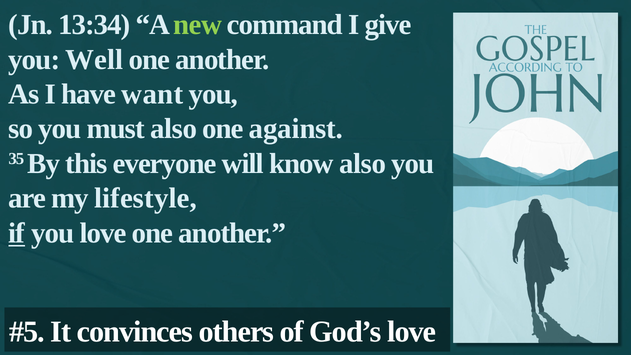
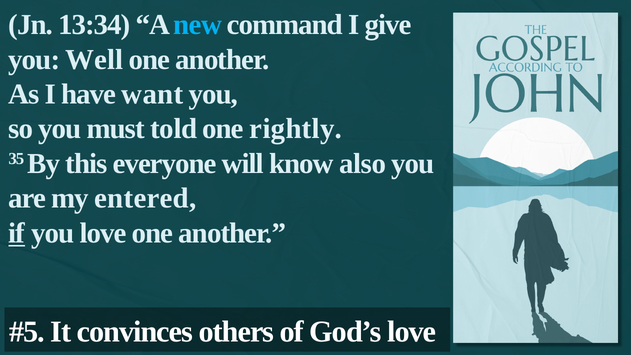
new colour: light green -> light blue
must also: also -> told
against: against -> rightly
lifestyle: lifestyle -> entered
